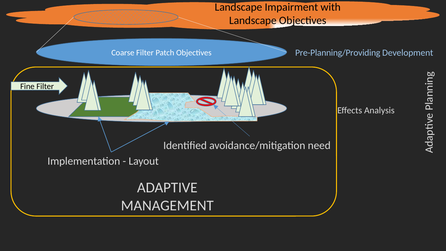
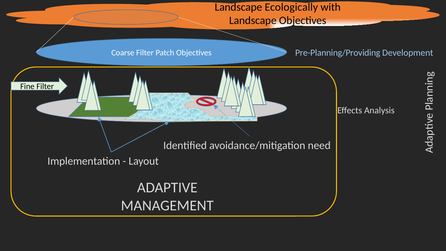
Impairment: Impairment -> Ecologically
